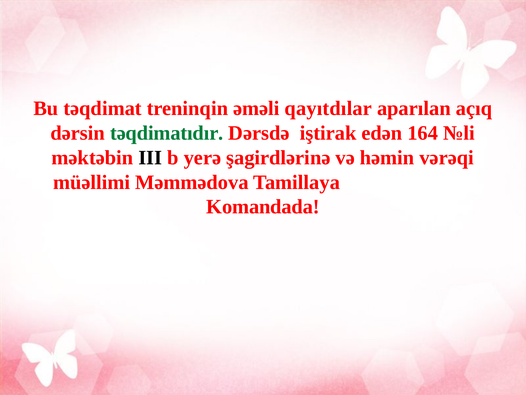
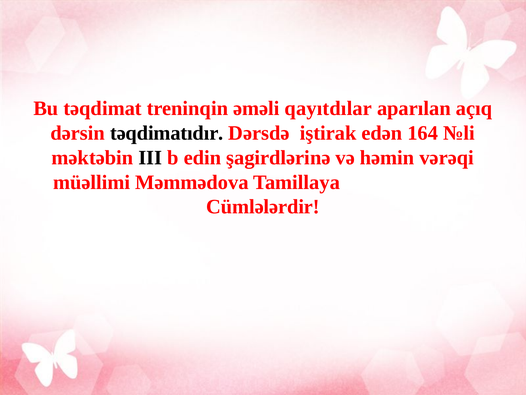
təqdimatıdır colour: green -> black
yerə: yerə -> edin
Komandada: Komandada -> Cümlələrdir
